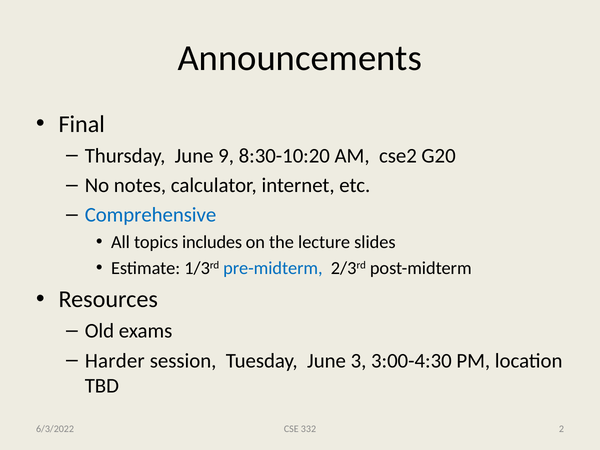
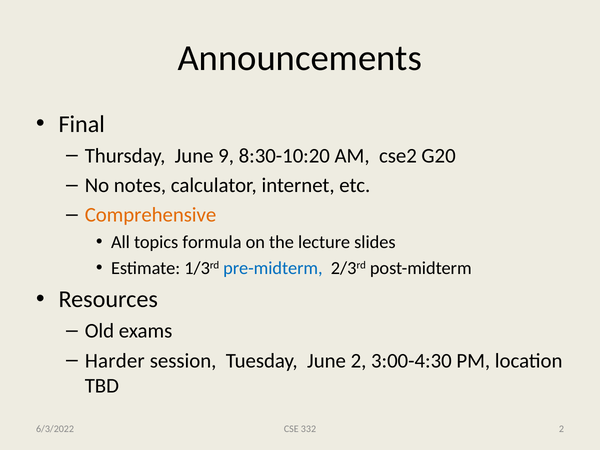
Comprehensive colour: blue -> orange
includes: includes -> formula
June 3: 3 -> 2
